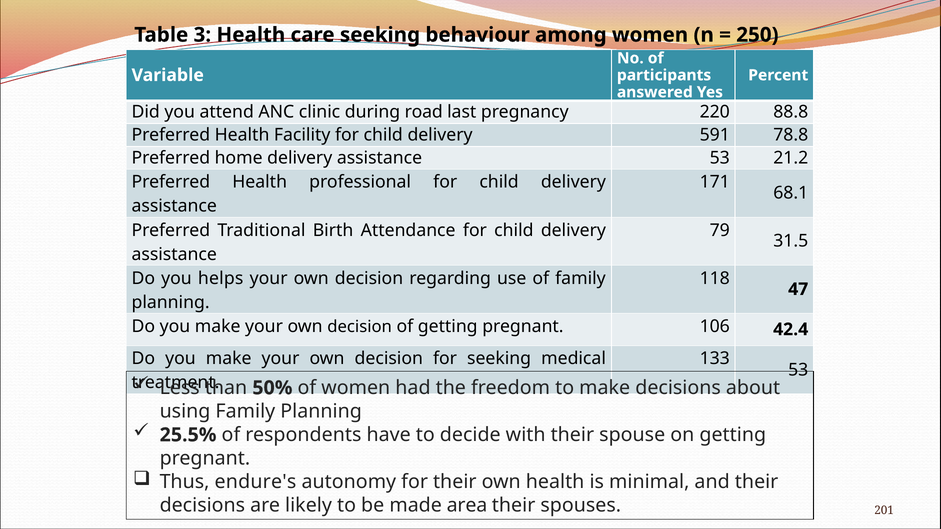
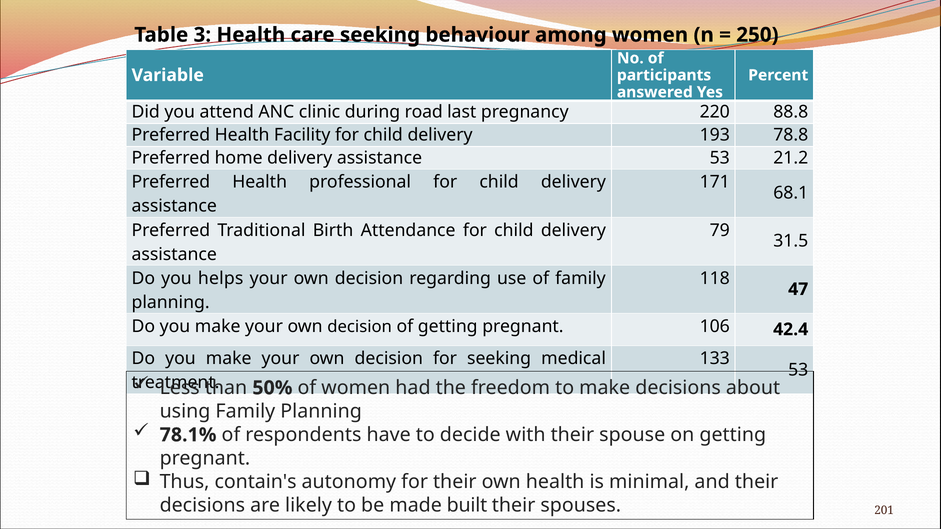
591: 591 -> 193
25.5%: 25.5% -> 78.1%
endure's: endure's -> contain's
area: area -> built
